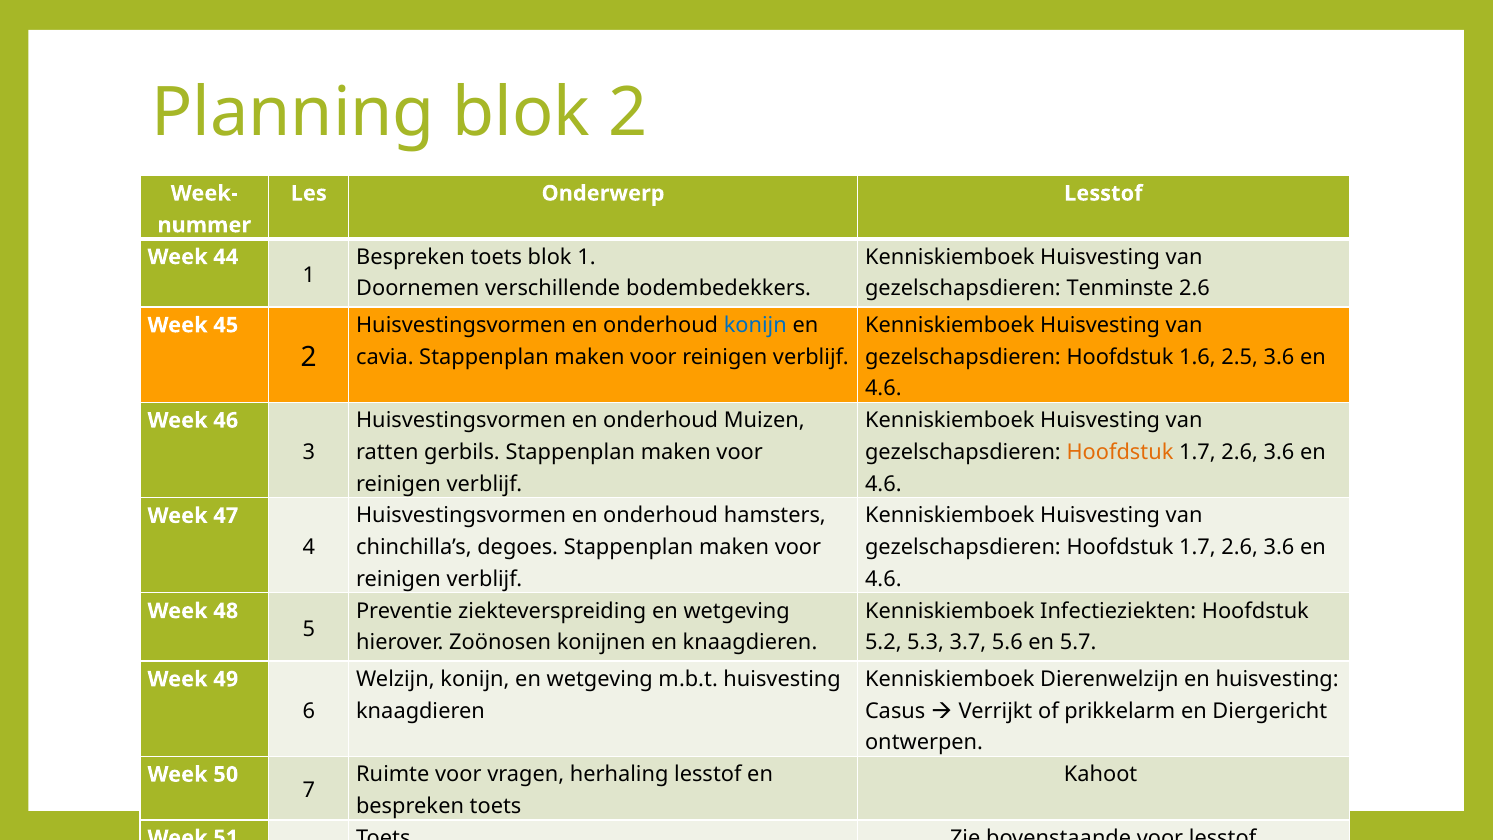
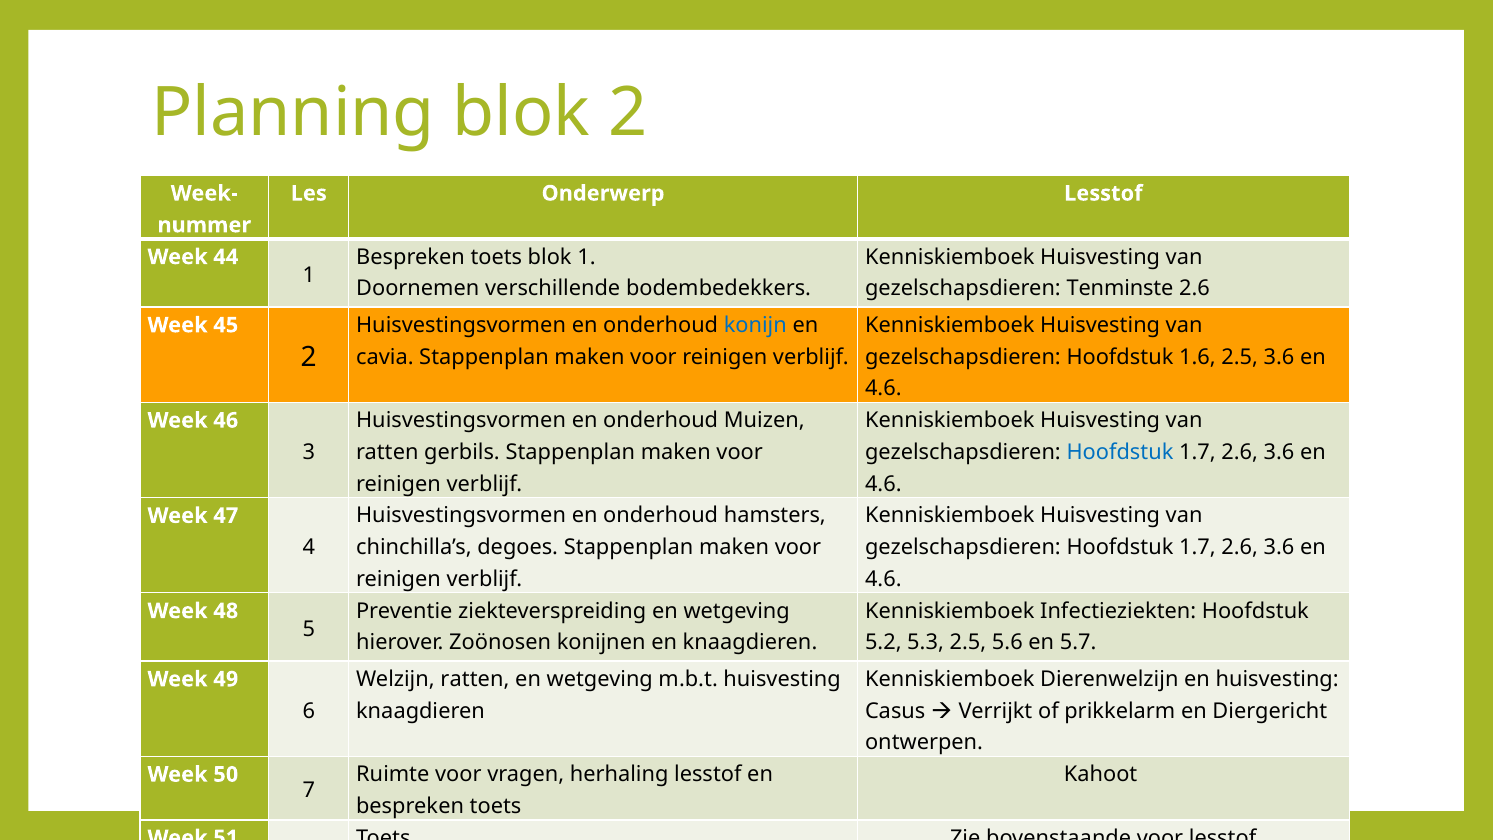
Hoofdstuk at (1120, 452) colour: orange -> blue
5.3 3.7: 3.7 -> 2.5
Welzijn konijn: konijn -> ratten
